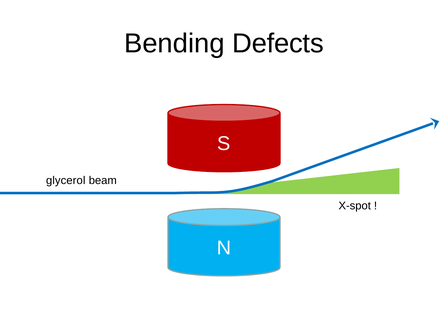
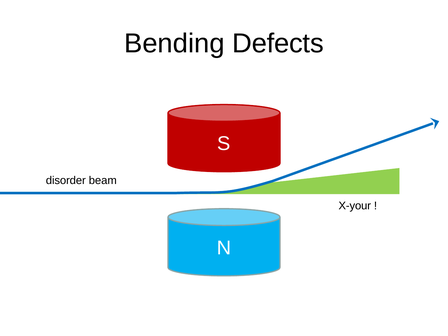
glycerol: glycerol -> disorder
X-spot: X-spot -> X-your
